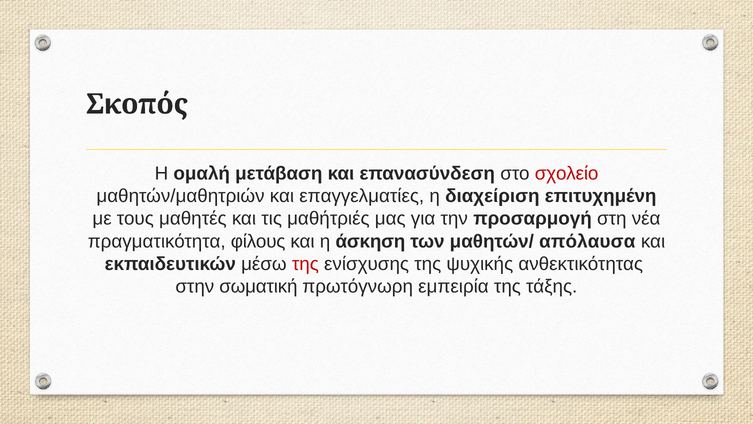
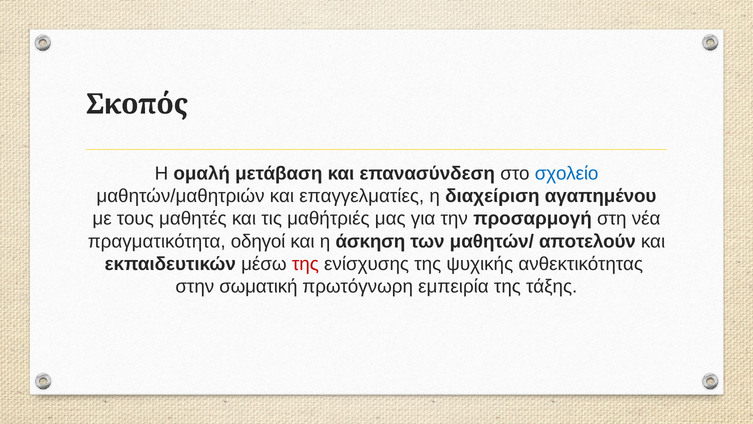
σχολείο colour: red -> blue
επιτυχημένη: επιτυχημένη -> αγαπημένου
φίλους: φίλους -> οδηγοί
απόλαυσα: απόλαυσα -> αποτελούν
